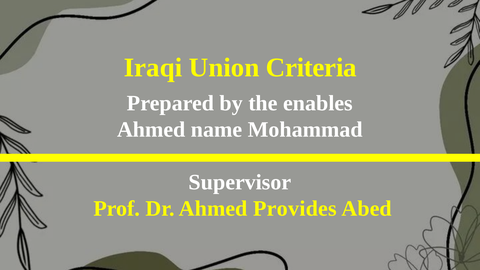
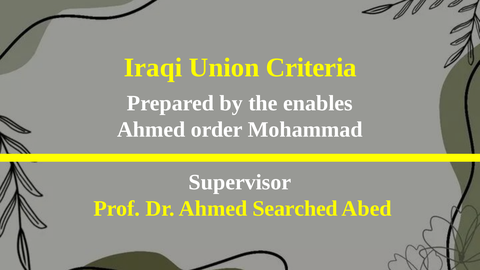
name: name -> order
Provides: Provides -> Searched
